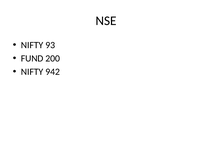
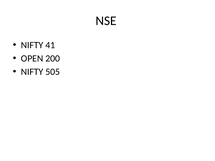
93: 93 -> 41
FUND: FUND -> OPEN
942: 942 -> 505
